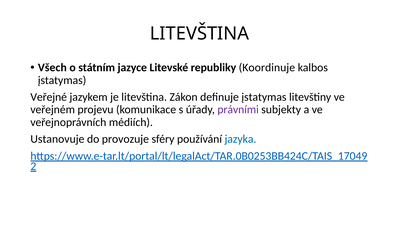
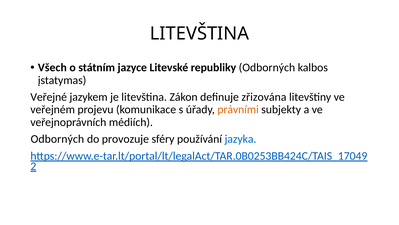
republiky Koordinuje: Koordinuje -> Odborných
definuje įstatymas: įstatymas -> zřizována
právními colour: purple -> orange
Ustanovuje at (57, 139): Ustanovuje -> Odborných
